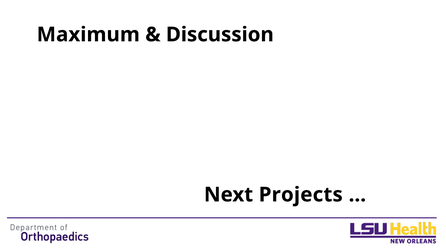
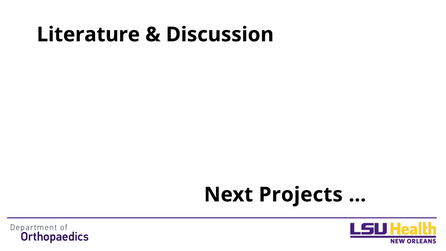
Maximum: Maximum -> Literature
